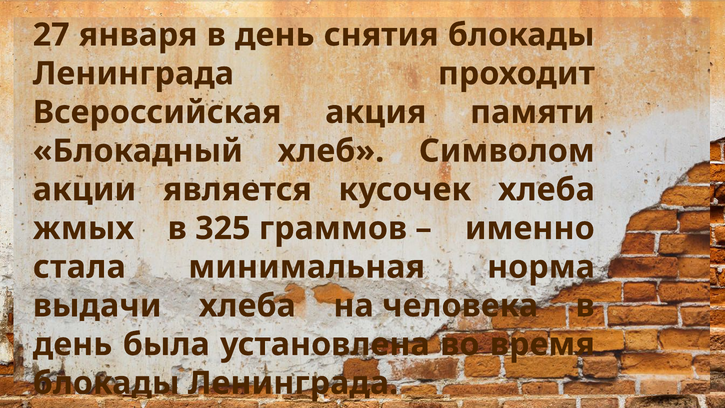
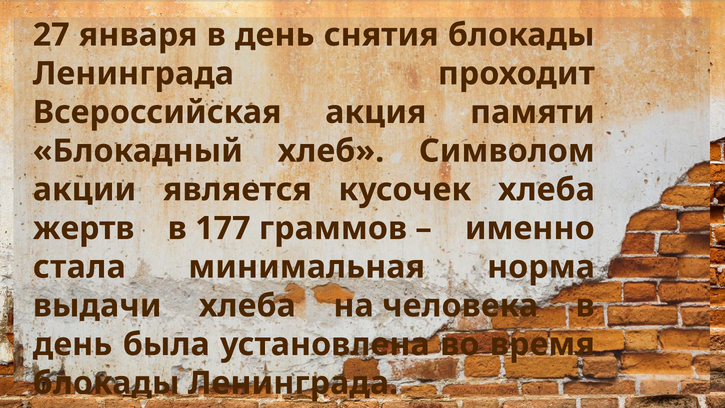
жмых: жмых -> жертв
325: 325 -> 177
